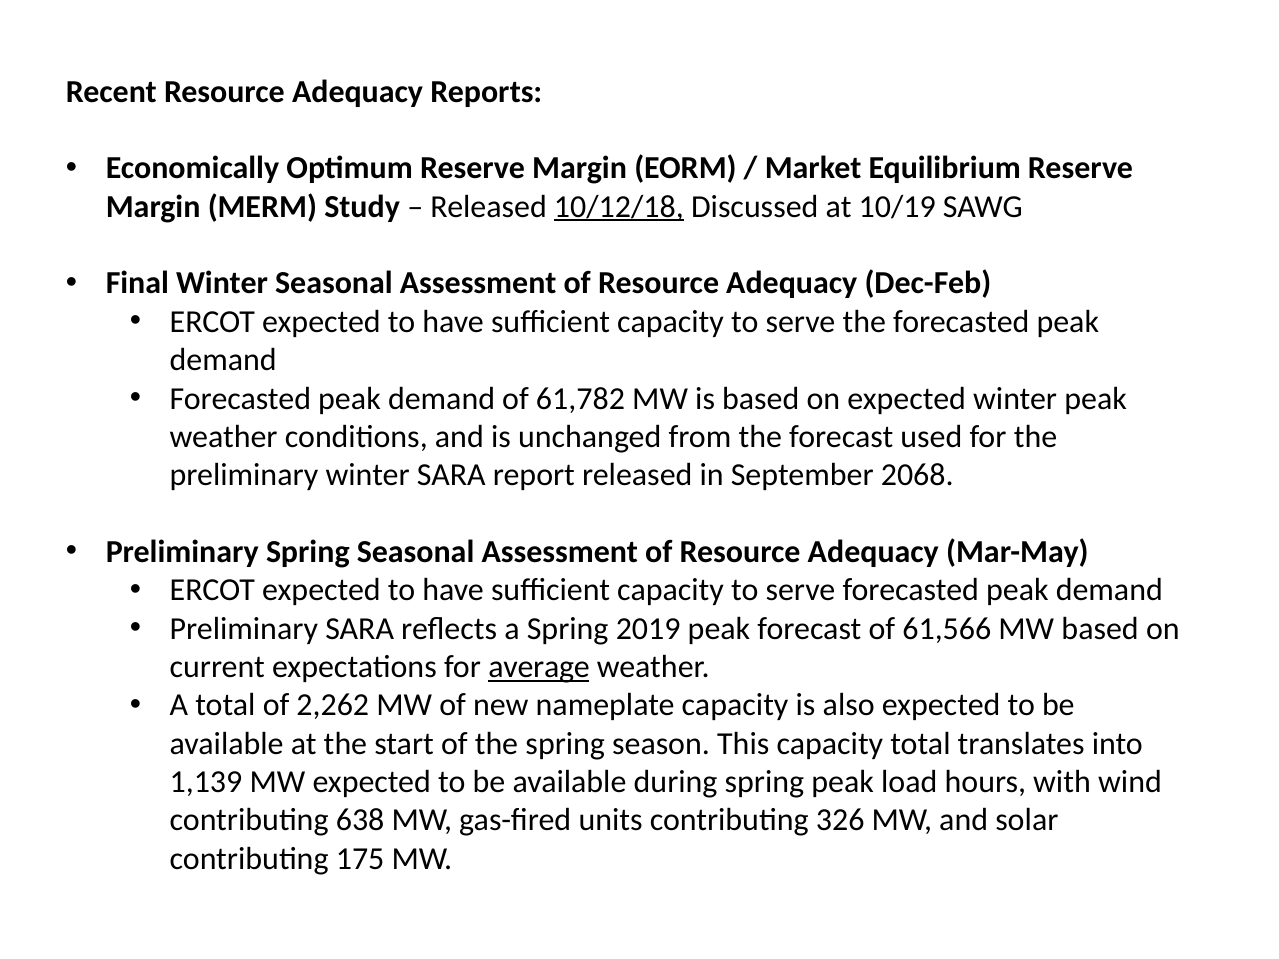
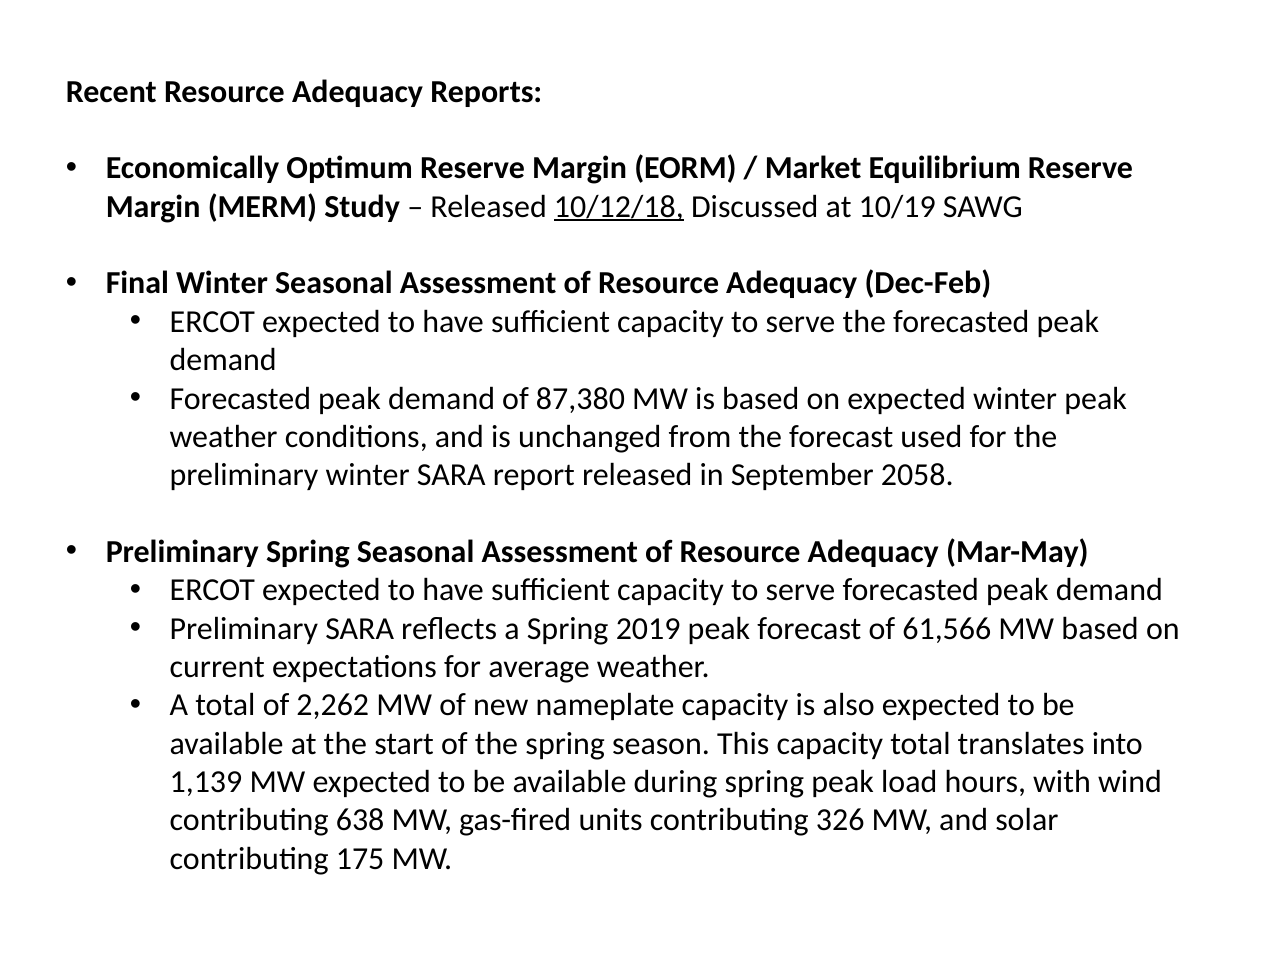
61,782: 61,782 -> 87,380
2068: 2068 -> 2058
average underline: present -> none
